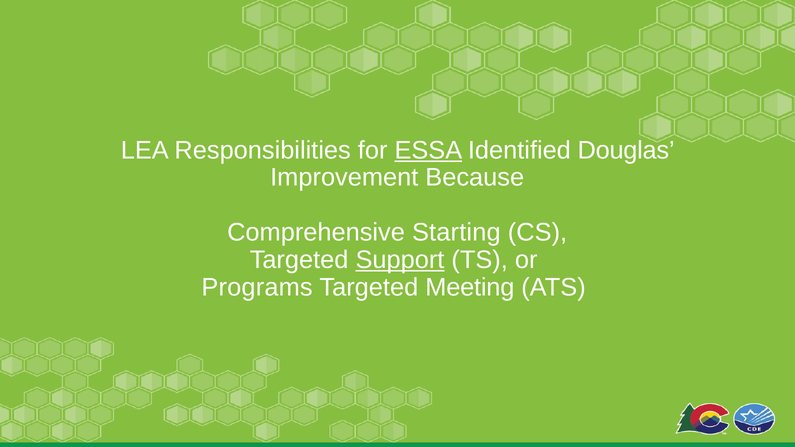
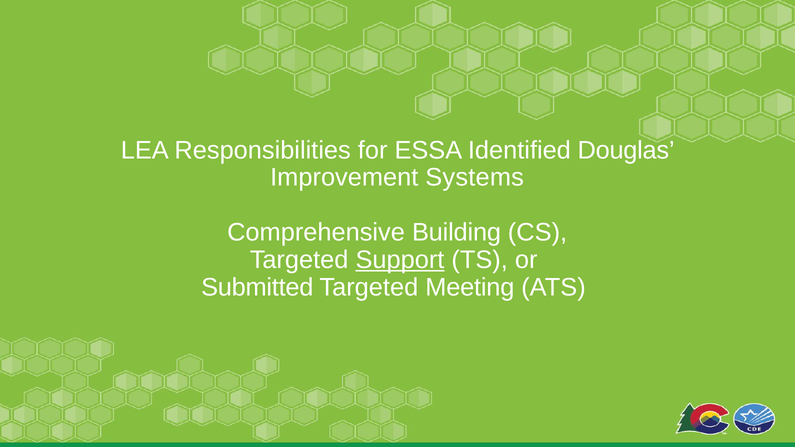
ESSA underline: present -> none
Because: Because -> Systems
Starting: Starting -> Building
Programs: Programs -> Submitted
